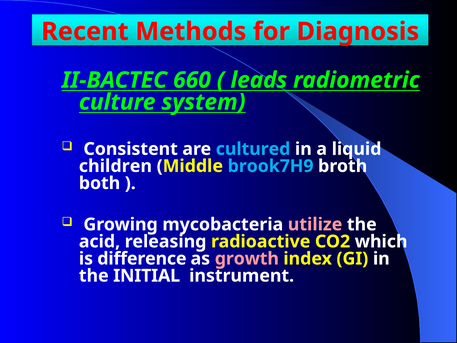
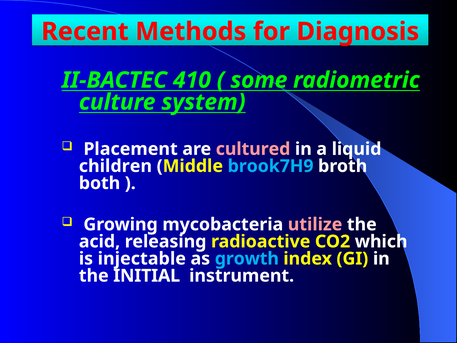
660: 660 -> 410
leads: leads -> some
Consistent: Consistent -> Placement
cultured colour: light blue -> pink
difference: difference -> injectable
growth colour: pink -> light blue
